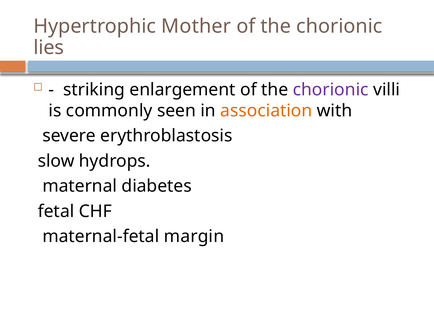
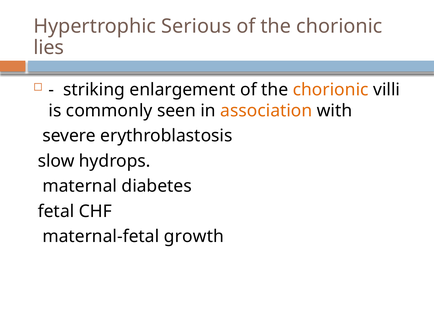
Mother: Mother -> Serious
chorionic at (331, 90) colour: purple -> orange
margin: margin -> growth
